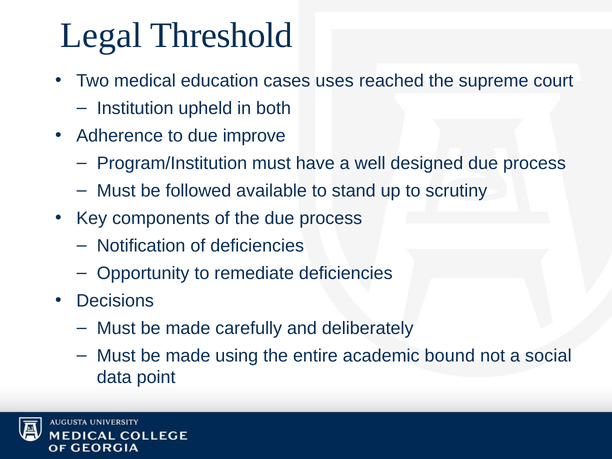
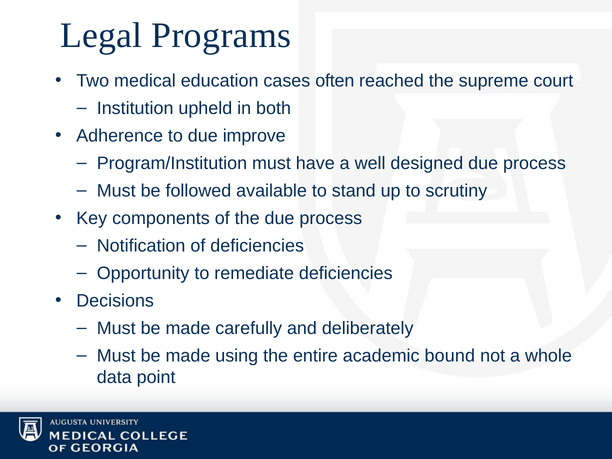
Threshold: Threshold -> Programs
uses: uses -> often
social: social -> whole
